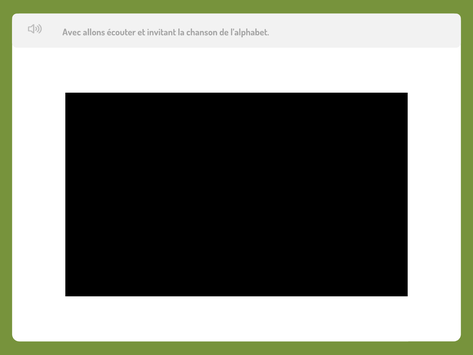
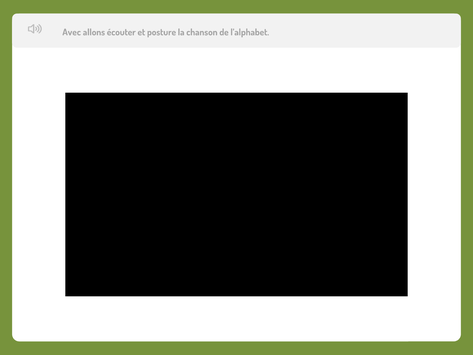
invitant: invitant -> posture
